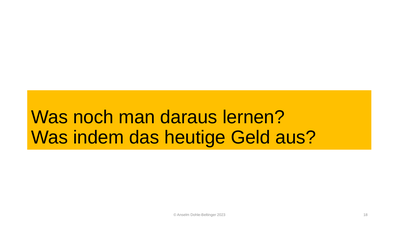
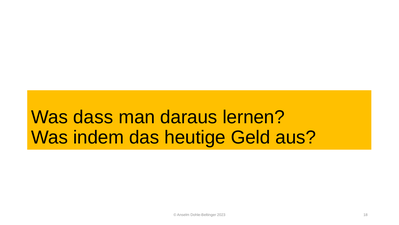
noch: noch -> dass
